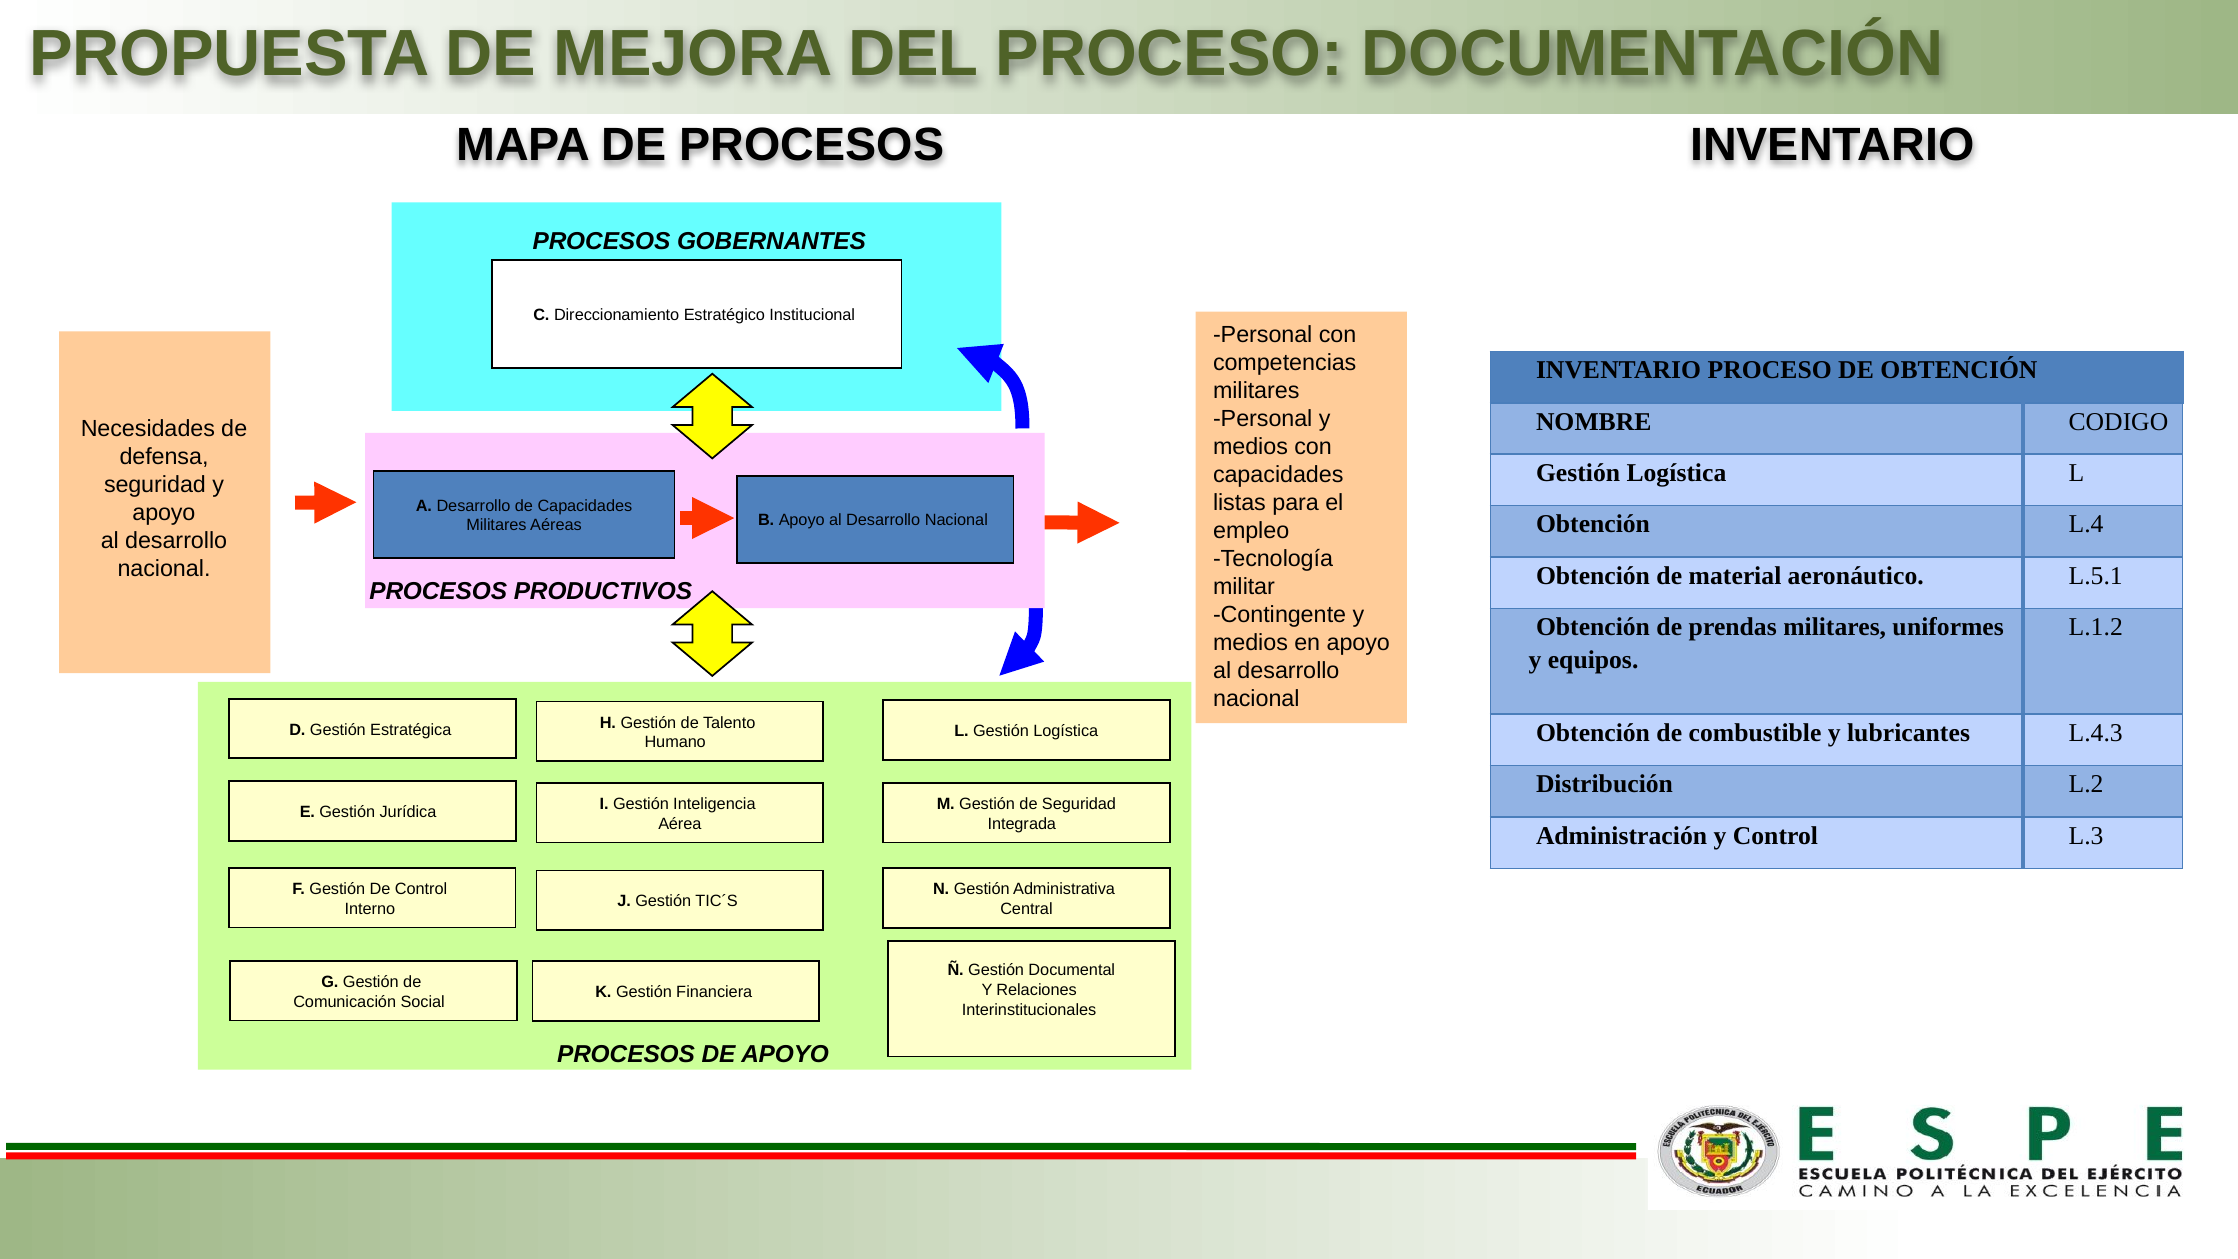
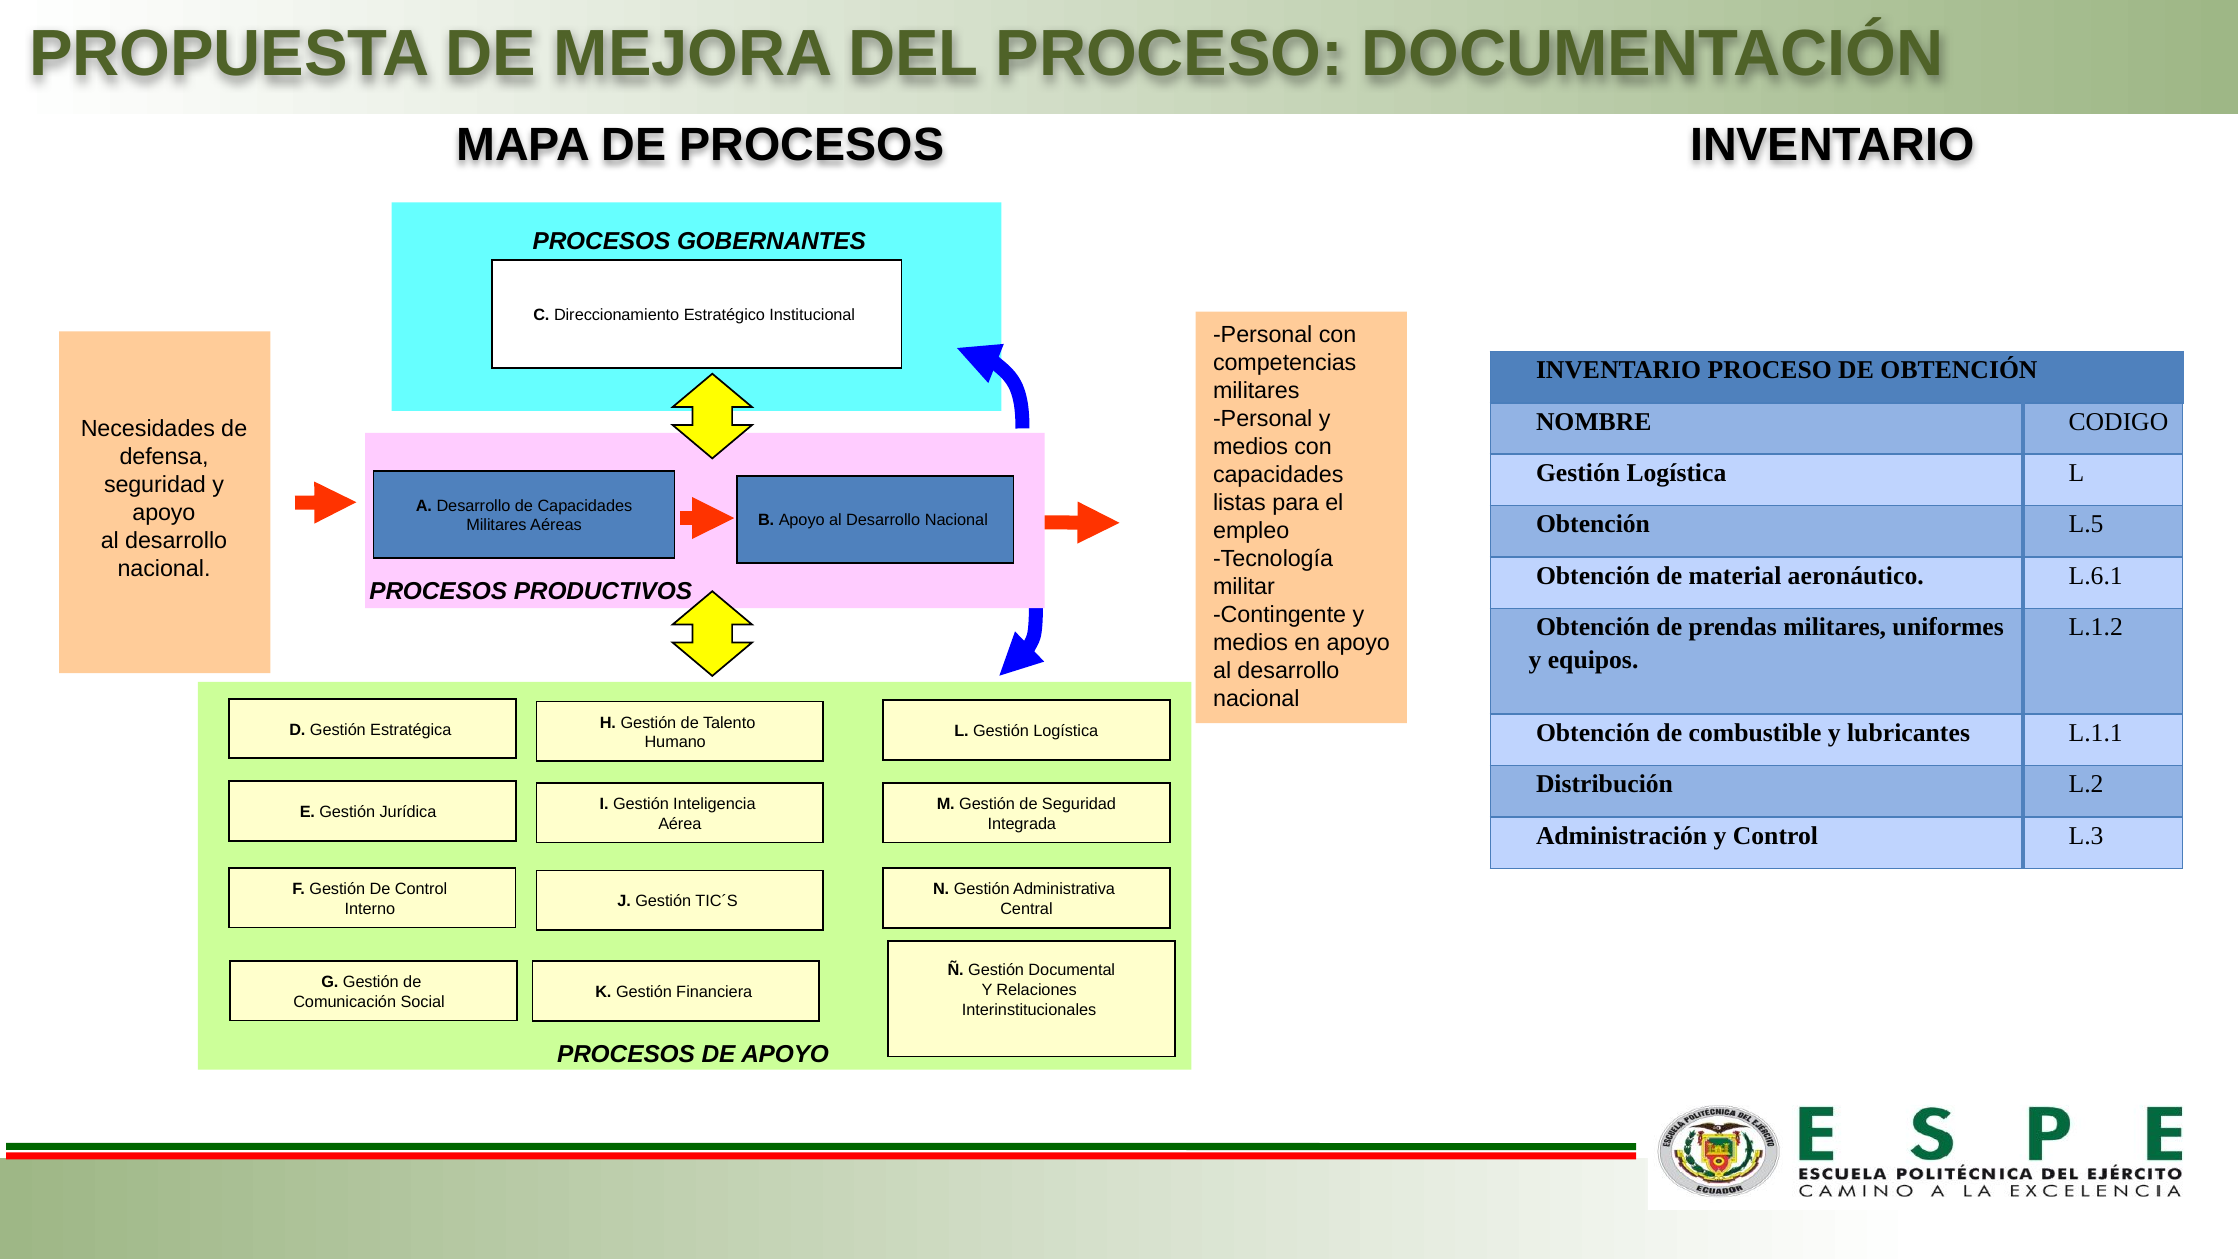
L.4: L.4 -> L.5
L.5.1: L.5.1 -> L.6.1
L.4.3: L.4.3 -> L.1.1
